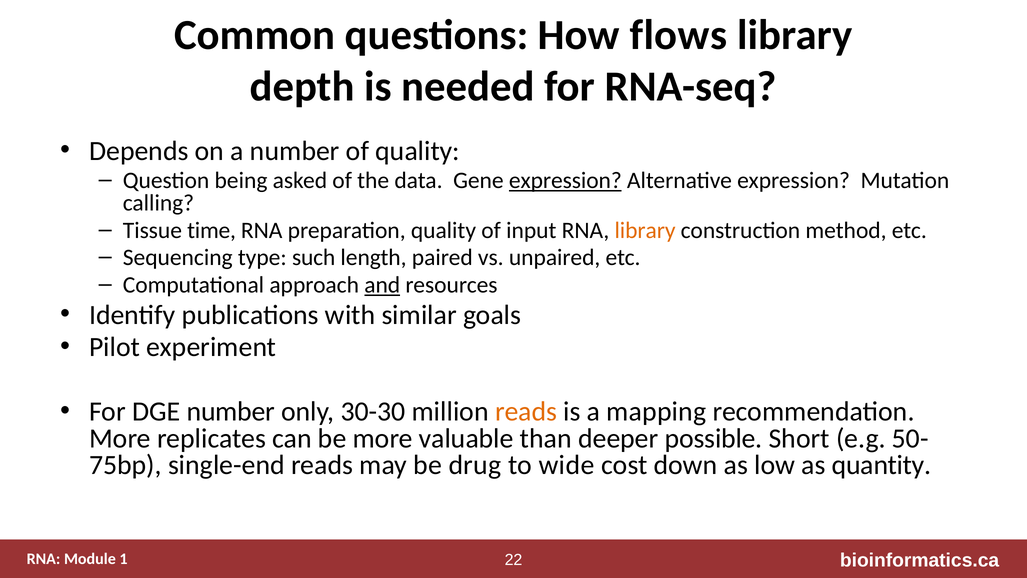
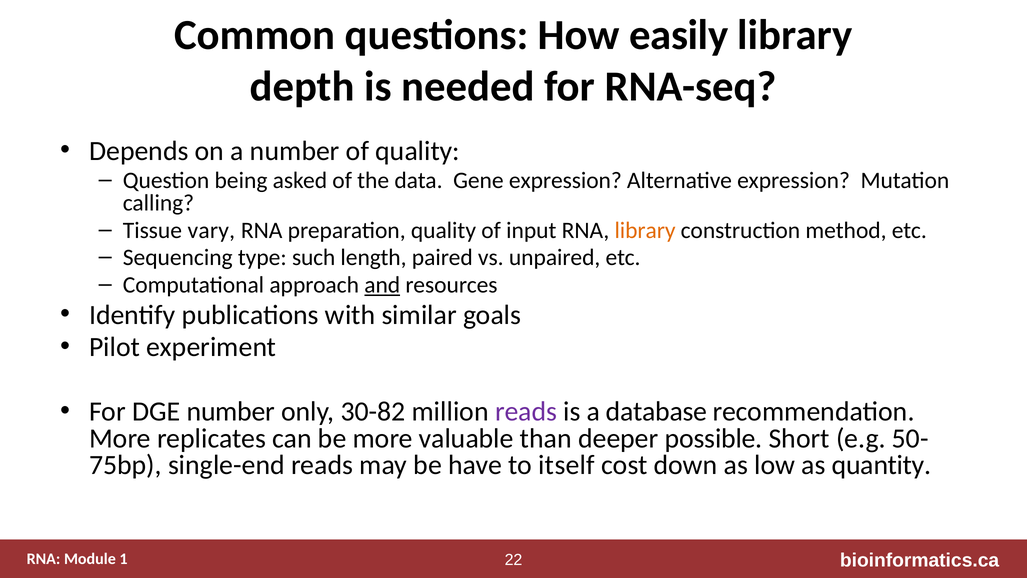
flows: flows -> easily
expression at (565, 180) underline: present -> none
time: time -> vary
30-30: 30-30 -> 30-82
reads at (526, 412) colour: orange -> purple
mapping: mapping -> database
drug: drug -> have
wide: wide -> itself
